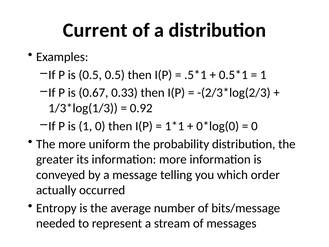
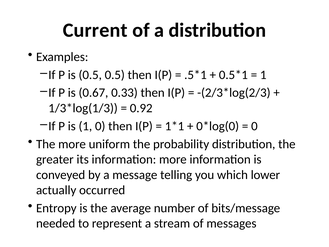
order: order -> lower
